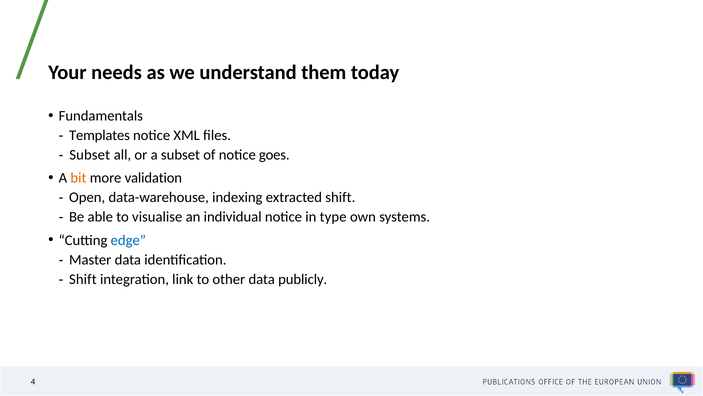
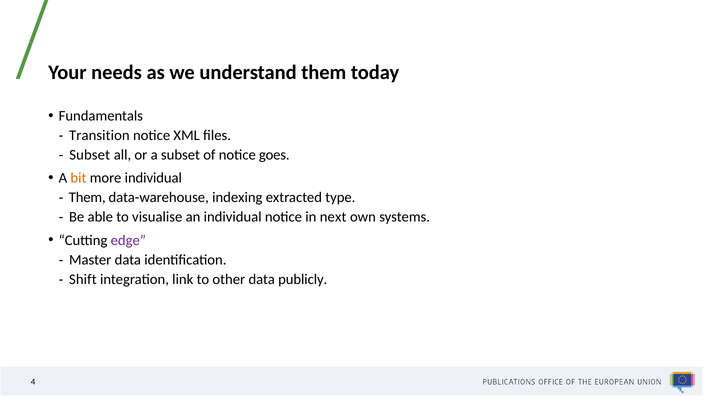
Templates: Templates -> Transition
more validation: validation -> individual
Open at (87, 197): Open -> Them
extracted shift: shift -> type
type: type -> next
edge colour: blue -> purple
